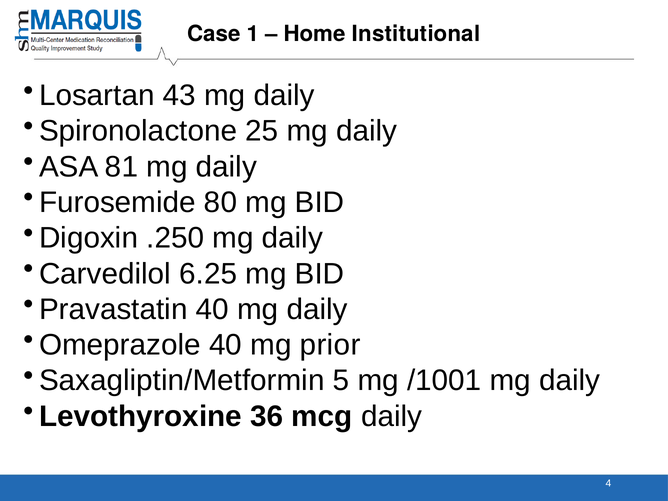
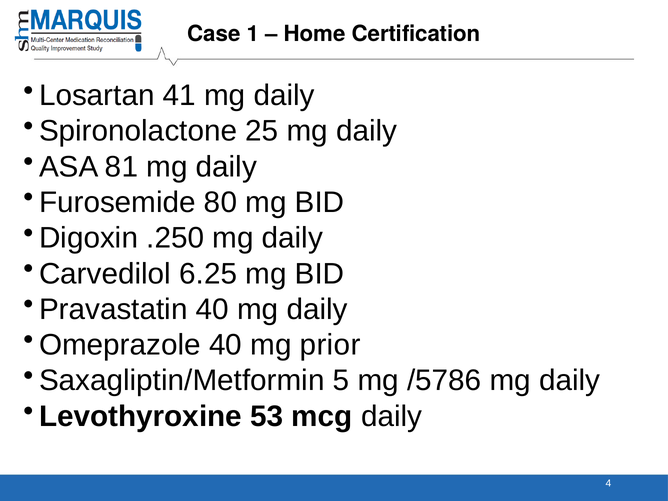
Institutional: Institutional -> Certification
43: 43 -> 41
/1001: /1001 -> /5786
36: 36 -> 53
